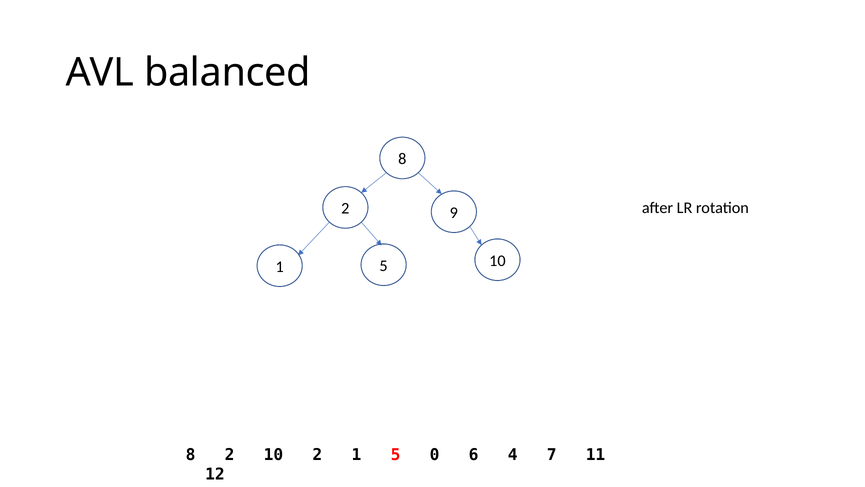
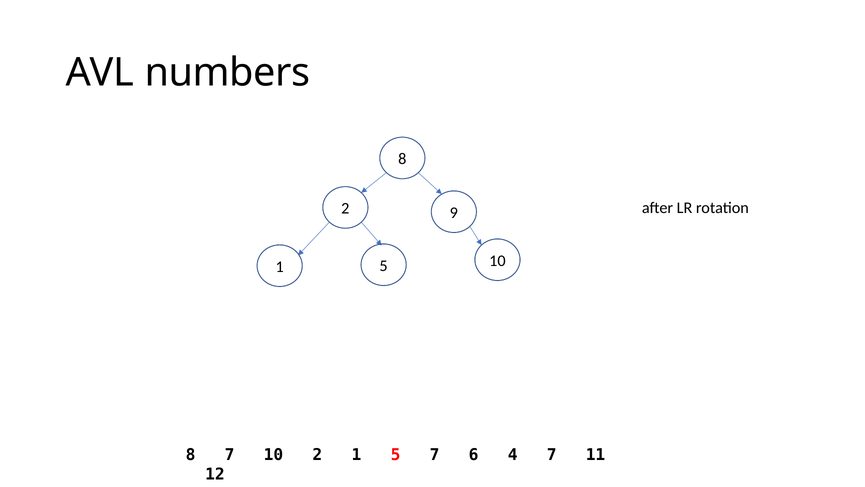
balanced: balanced -> numbers
2 at (230, 455): 2 -> 7
5 0: 0 -> 7
